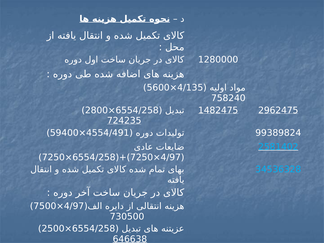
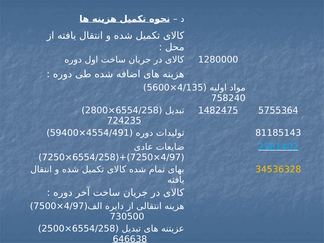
2962475: 2962475 -> 5755364
99389824: 99389824 -> 81185143
34536328 colour: light blue -> yellow
